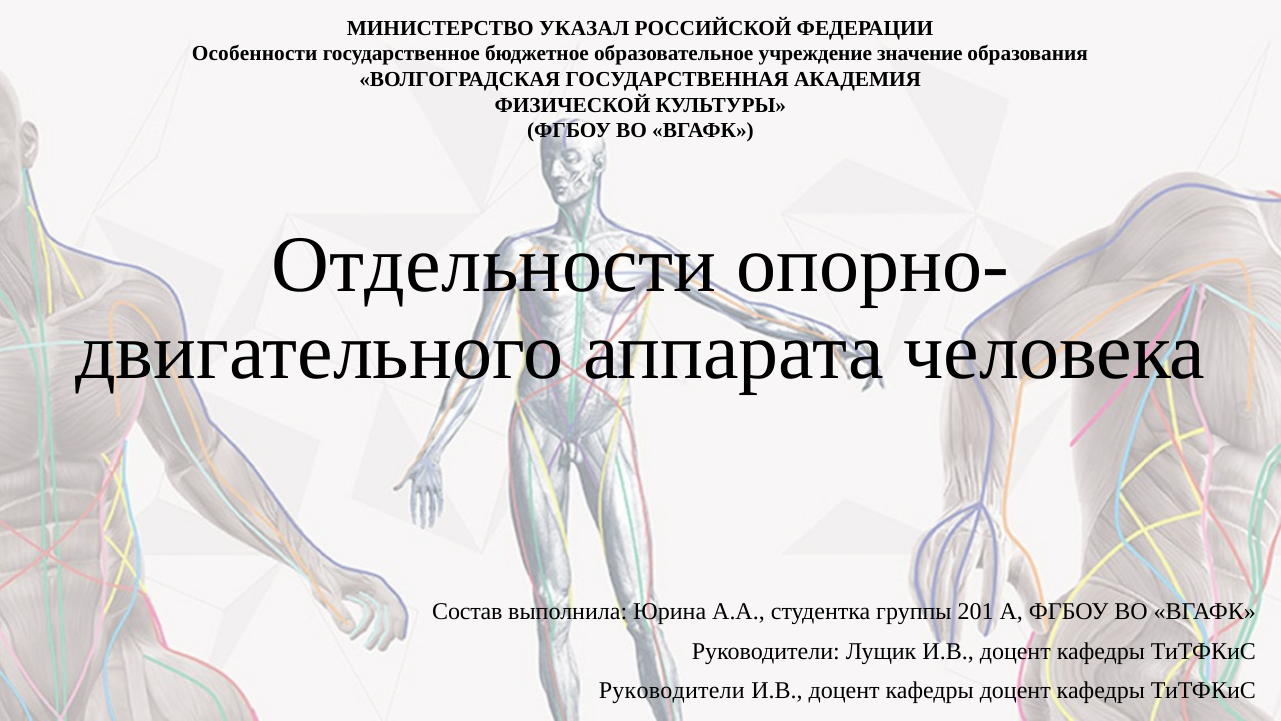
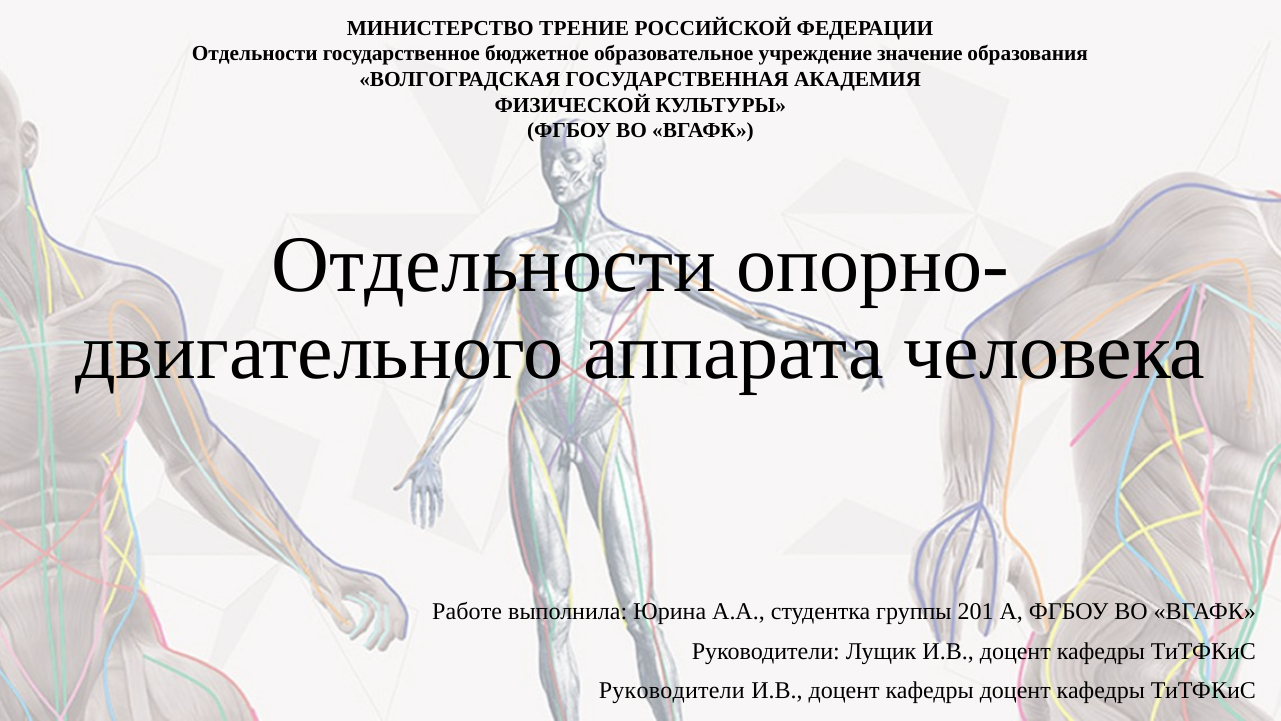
УКАЗАЛ: УКАЗАЛ -> ТРЕНИЕ
Особенности at (255, 54): Особенности -> Отдельности
Состав: Состав -> Работе
